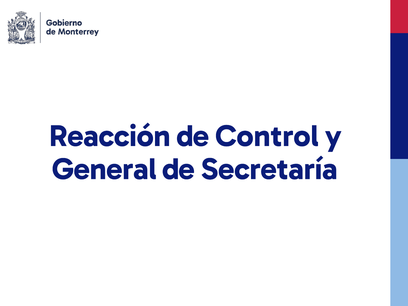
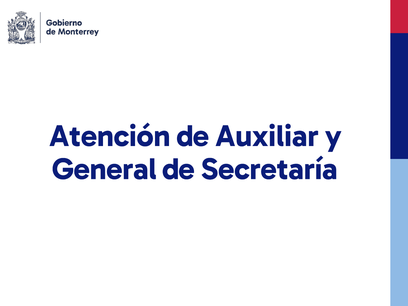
Reacción: Reacción -> Atención
Control: Control -> Auxiliar
